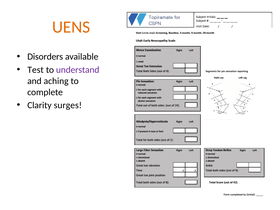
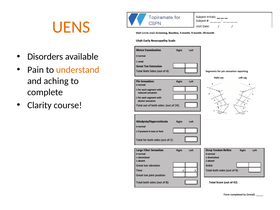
Test: Test -> Pain
understand colour: purple -> orange
surges: surges -> course
